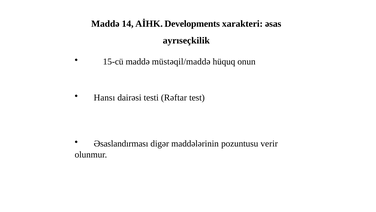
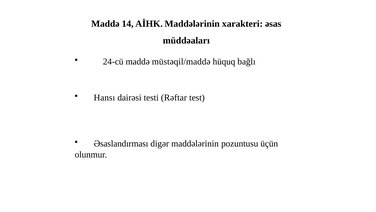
AİHK Developments: Developments -> Maddələrinin
ayrıseçkilik: ayrıseçkilik -> müddəaları
15-cü: 15-cü -> 24-cü
onun: onun -> bağlı
verir: verir -> üçün
